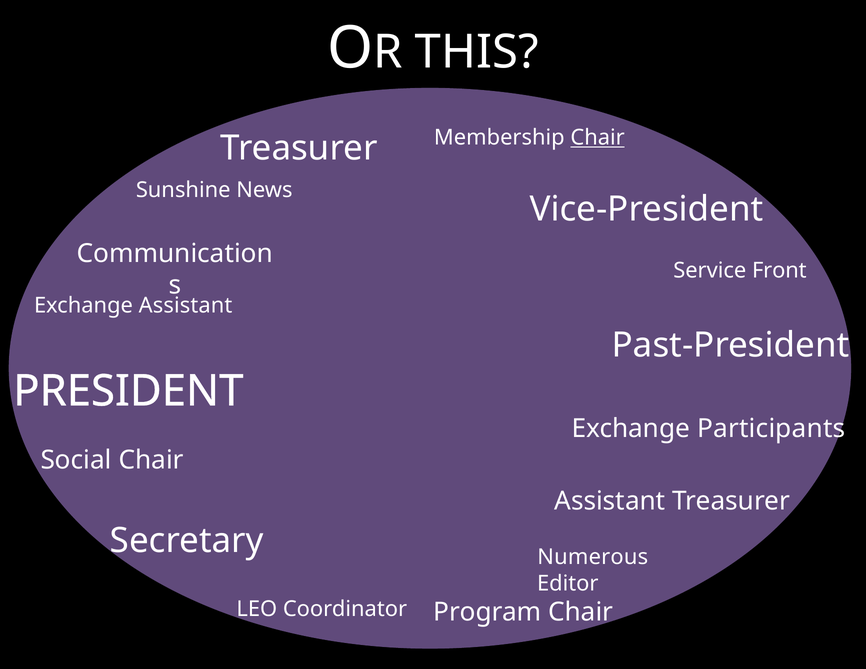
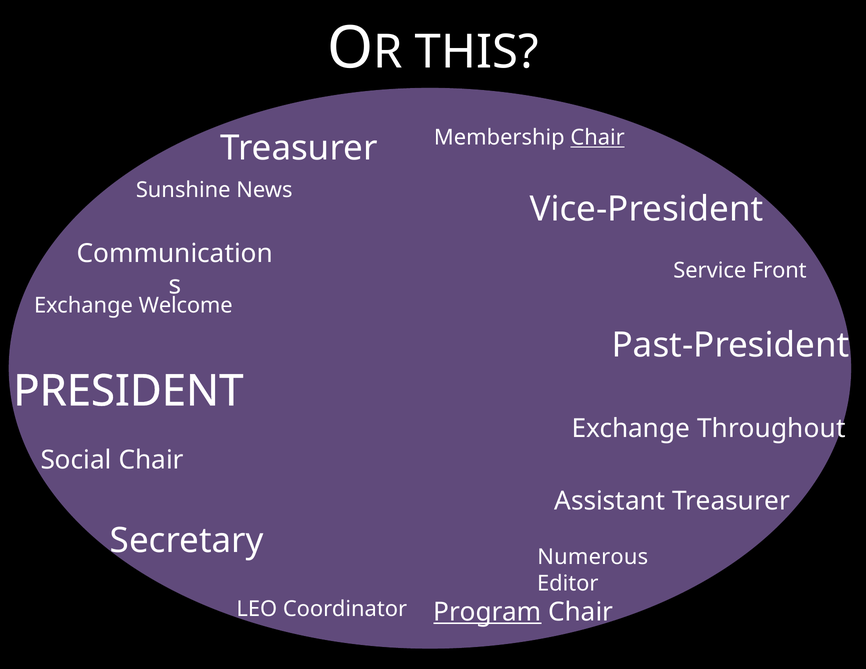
Exchange Assistant: Assistant -> Welcome
Participants: Participants -> Throughout
Program underline: none -> present
